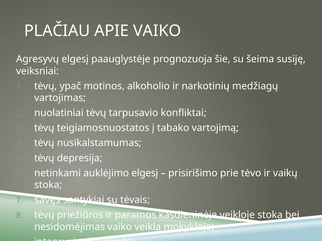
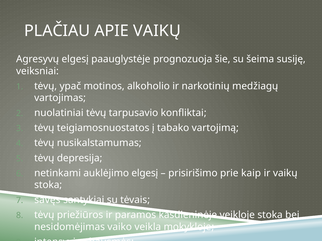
APIE VAIKO: VAIKO -> VAIKŲ
tėvo: tėvo -> kaip
